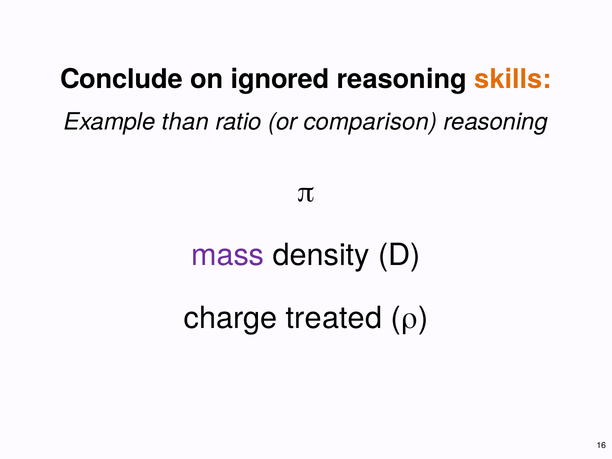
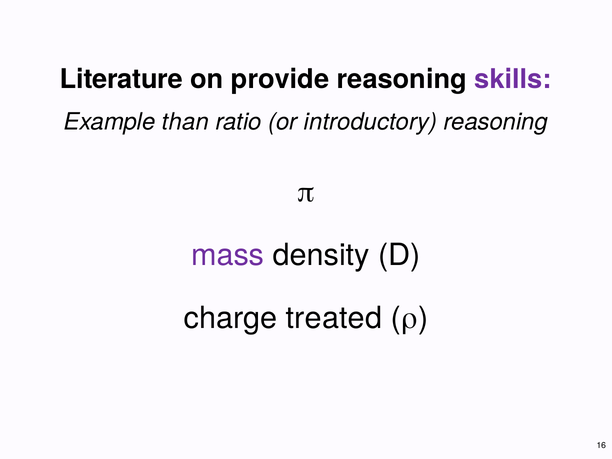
Conclude: Conclude -> Literature
ignored: ignored -> provide
skills colour: orange -> purple
comparison: comparison -> introductory
